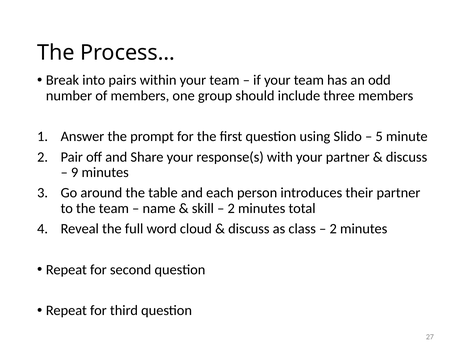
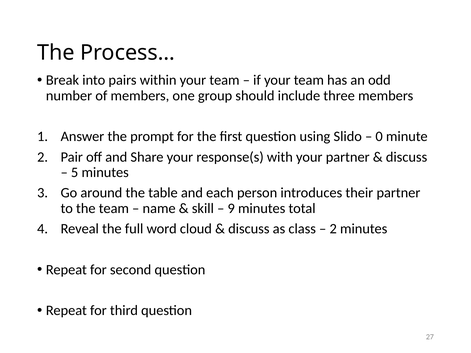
5: 5 -> 0
9: 9 -> 5
2 at (231, 209): 2 -> 9
